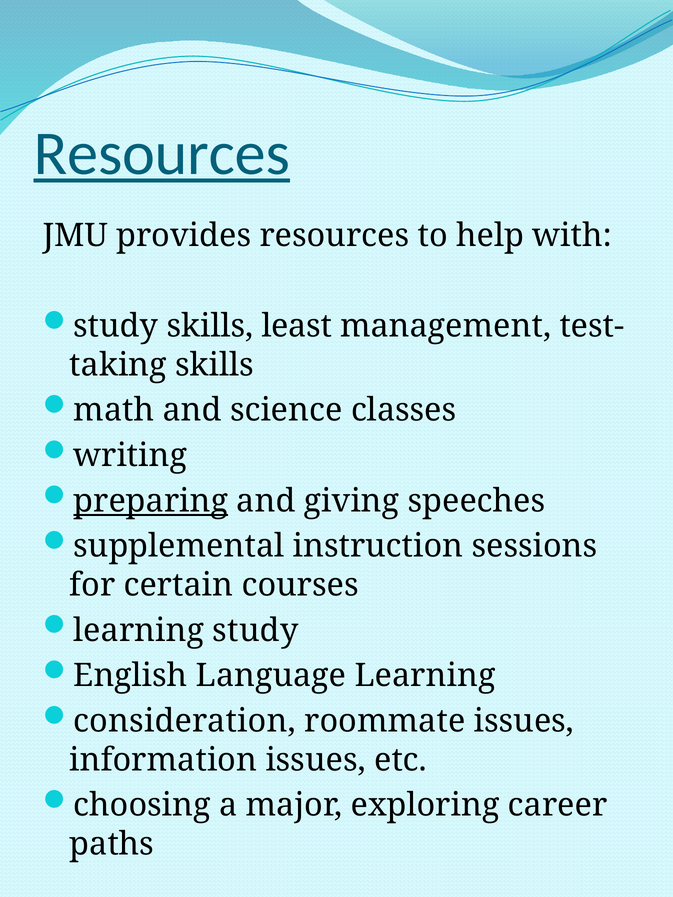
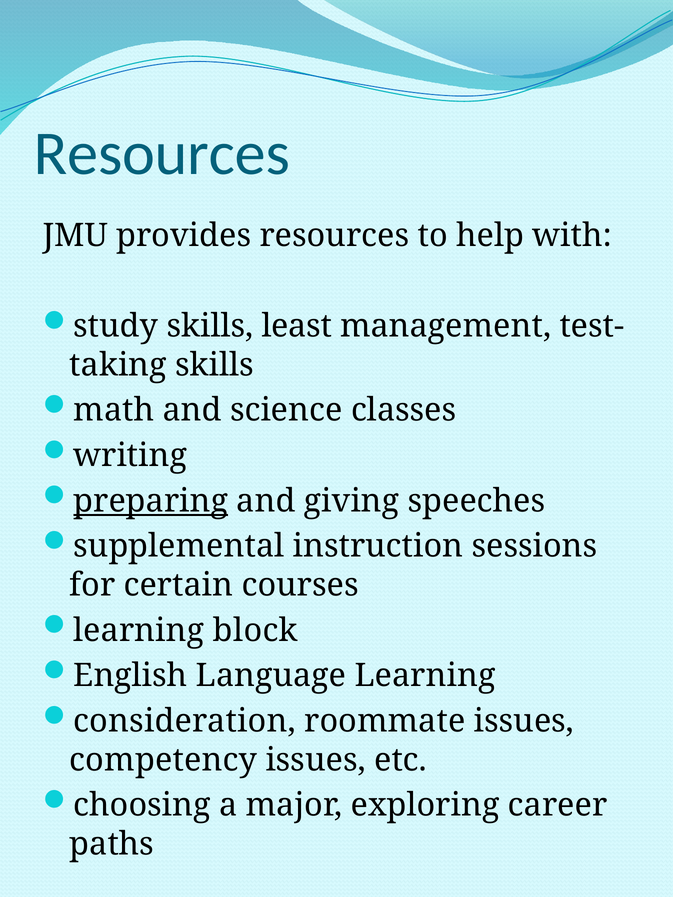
Resources at (162, 154) underline: present -> none
learning study: study -> block
information: information -> competency
